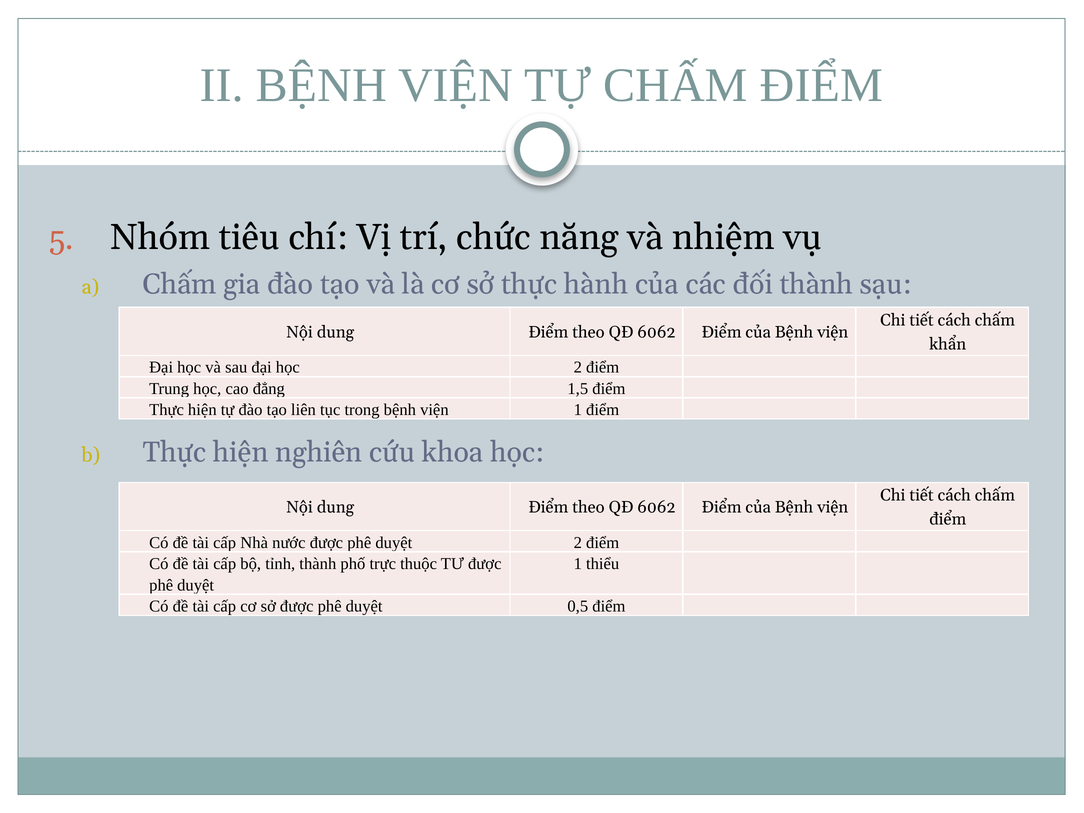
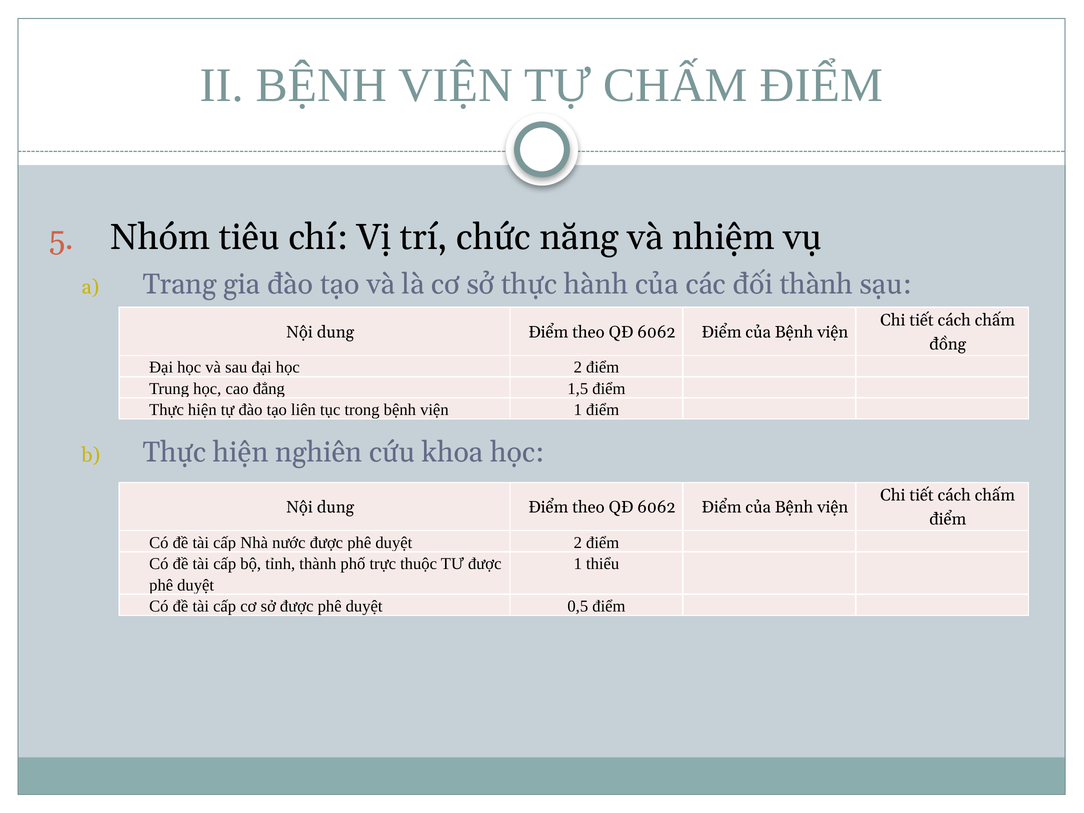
Chấm at (180, 284): Chấm -> Trang
khẩn: khẩn -> đồng
